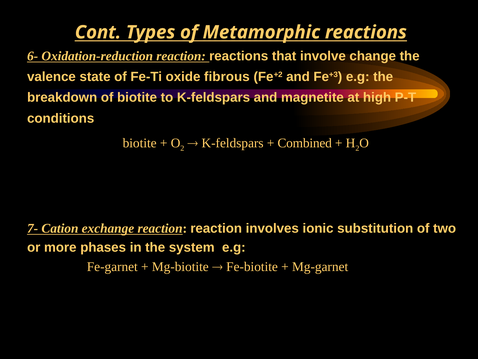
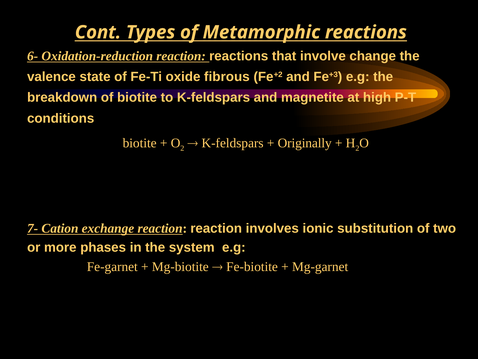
Combined: Combined -> Originally
